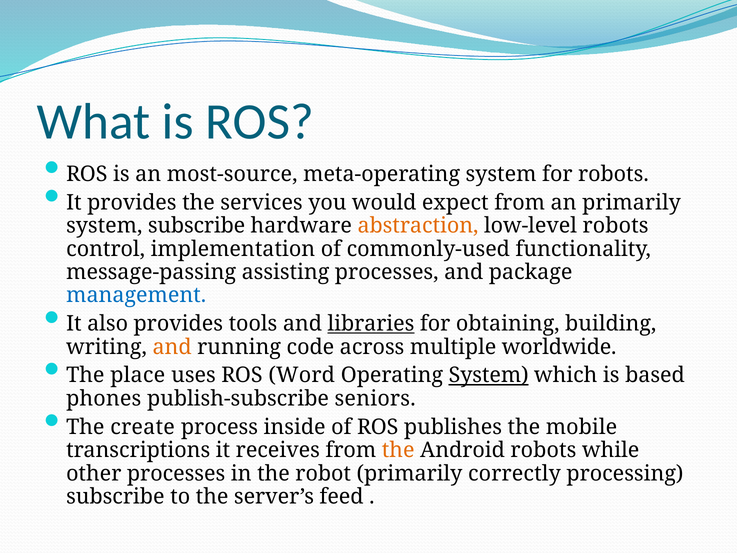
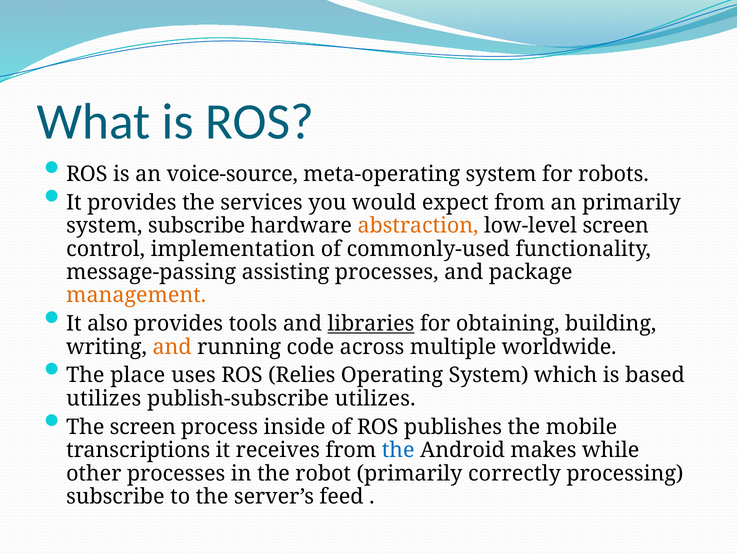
most-source: most-source -> voice-source
low-level robots: robots -> screen
management colour: blue -> orange
Word: Word -> Relies
System at (489, 375) underline: present -> none
phones at (104, 398): phones -> utilizes
publish-subscribe seniors: seniors -> utilizes
The create: create -> screen
the at (398, 450) colour: orange -> blue
Android robots: robots -> makes
